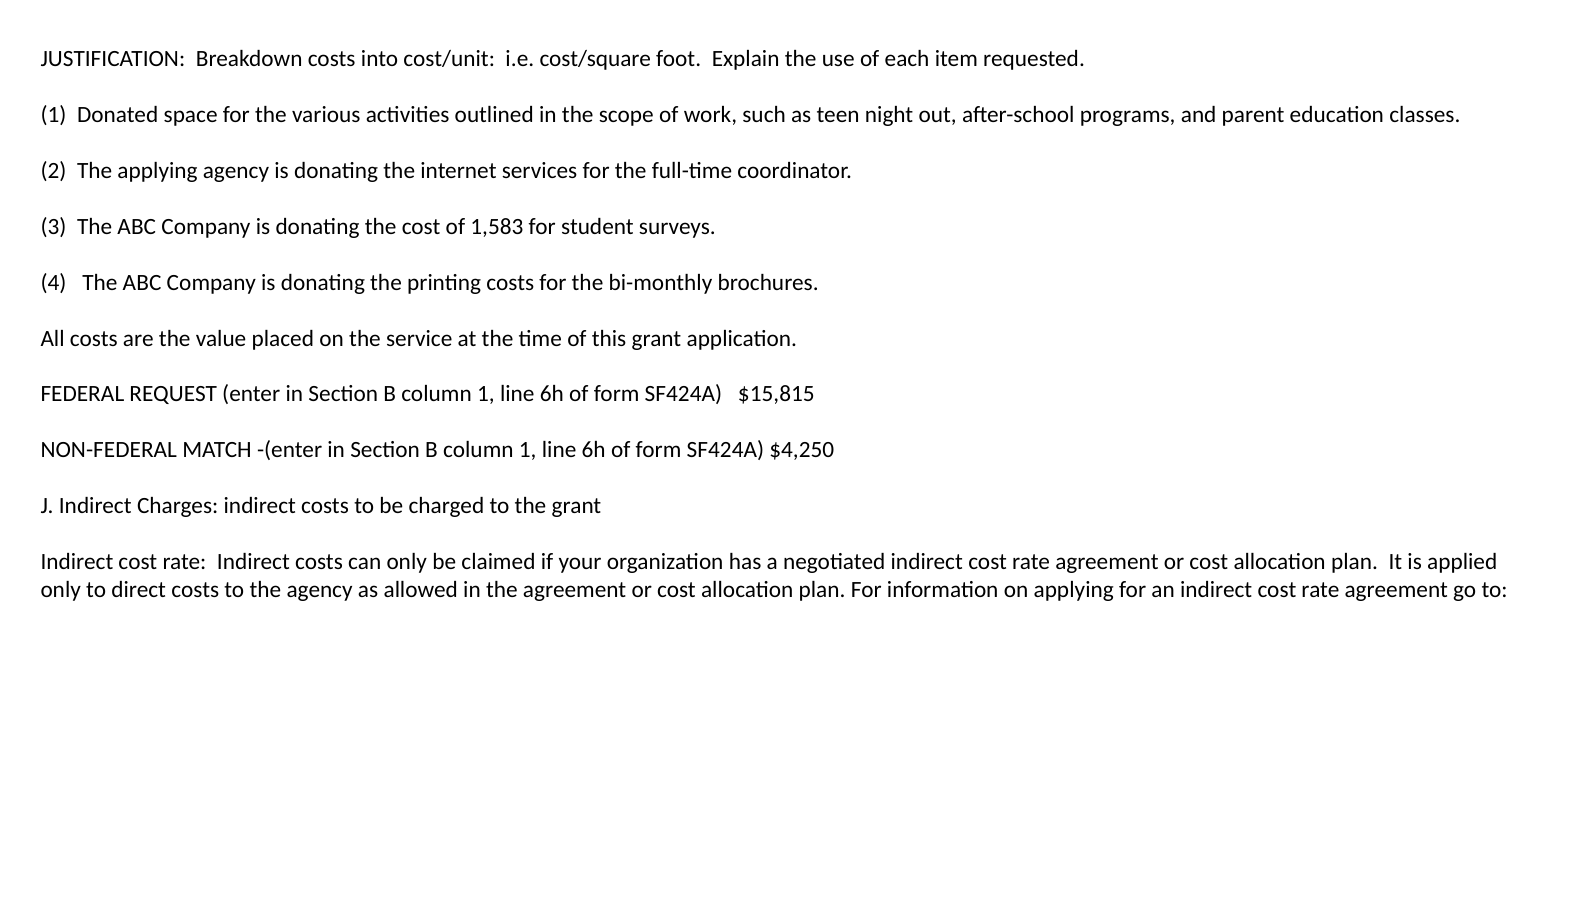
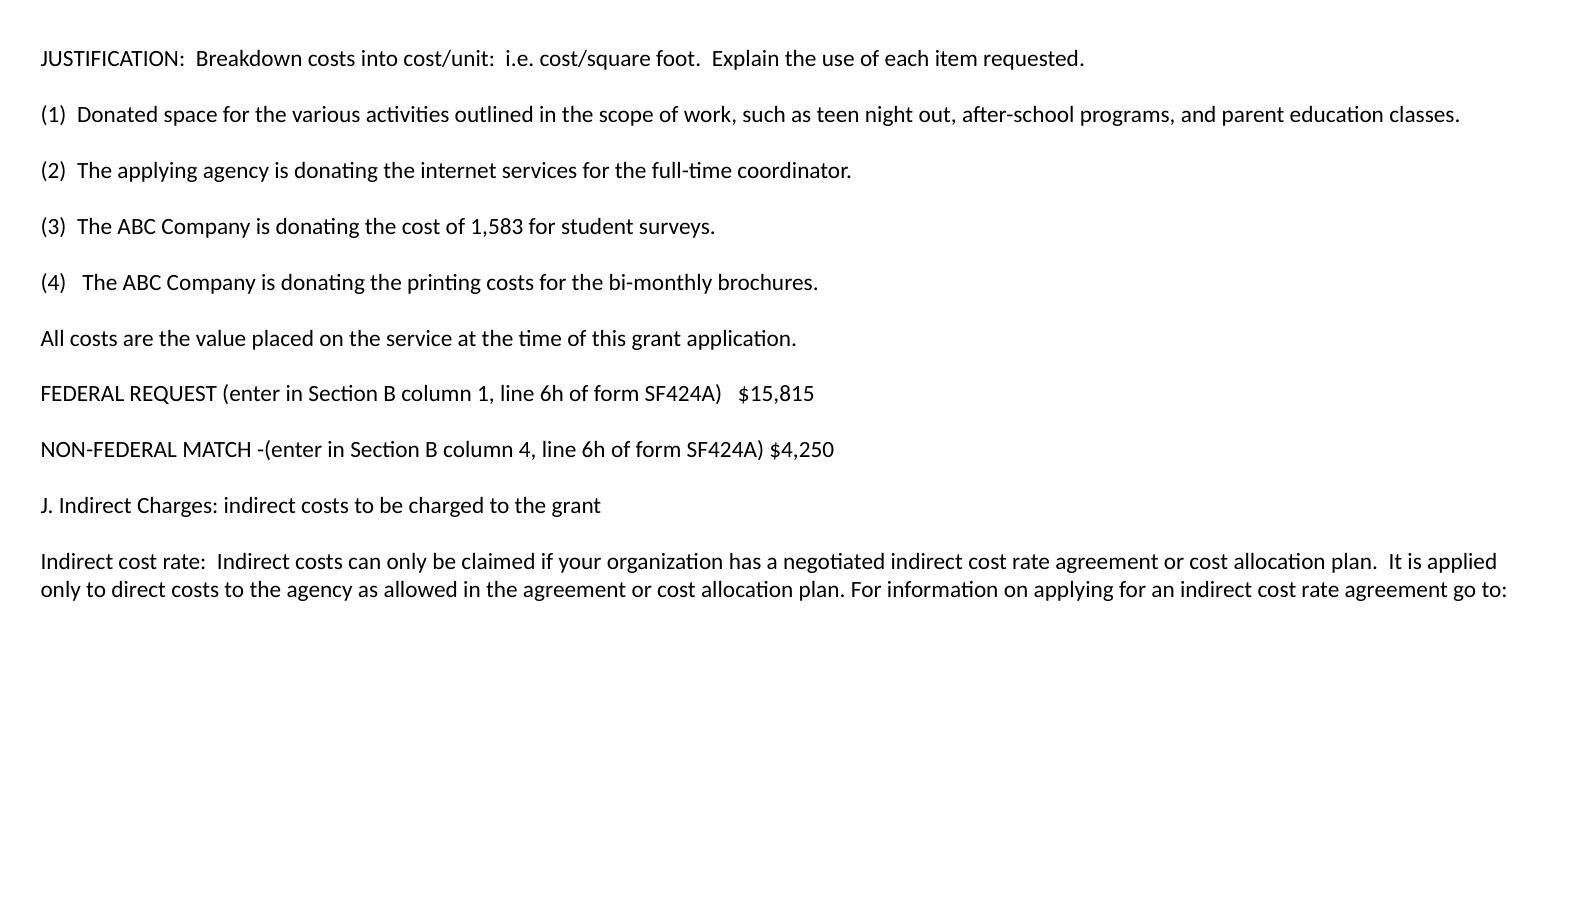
1 at (528, 450): 1 -> 4
